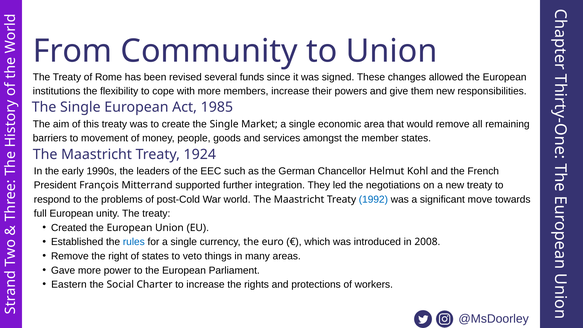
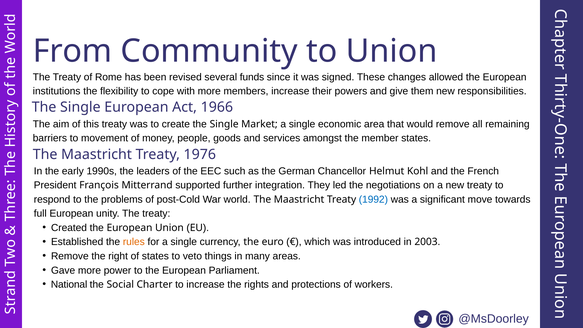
1985: 1985 -> 1966
1924: 1924 -> 1976
rules colour: blue -> orange
2008: 2008 -> 2003
Eastern: Eastern -> National
